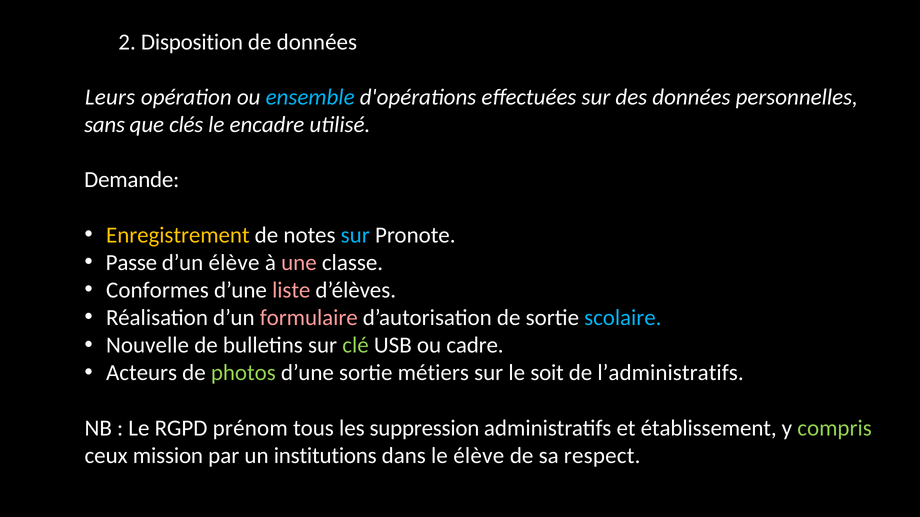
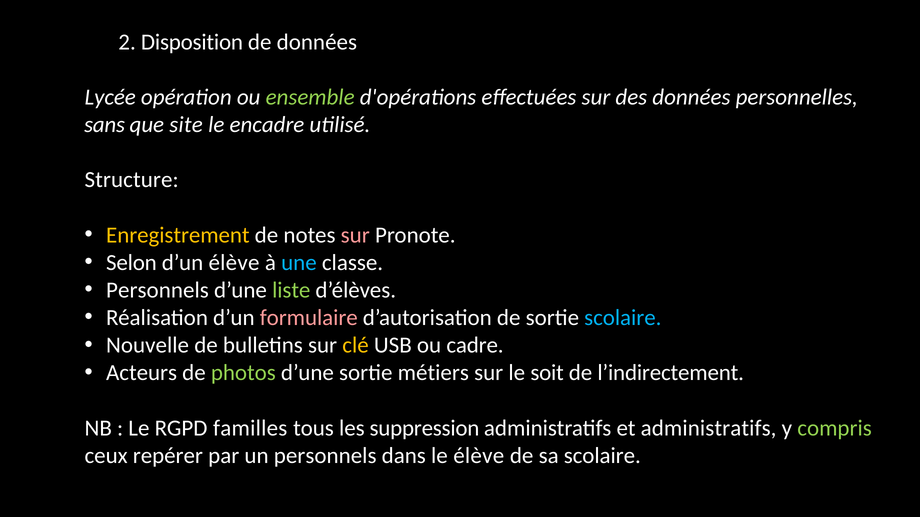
Leurs: Leurs -> Lycée
ensemble colour: light blue -> light green
clés: clés -> site
Demande: Demande -> Structure
sur at (355, 235) colour: light blue -> pink
Passe: Passe -> Selon
une colour: pink -> light blue
Conformes at (157, 290): Conformes -> Personnels
liste colour: pink -> light green
clé colour: light green -> yellow
l’administratifs: l’administratifs -> l’indirectement
prénom: prénom -> familles
et établissement: établissement -> administratifs
mission: mission -> repérer
un institutions: institutions -> personnels
sa respect: respect -> scolaire
